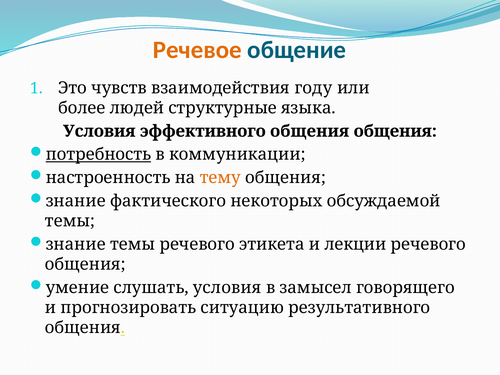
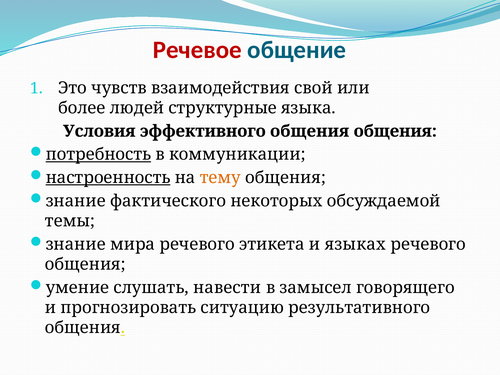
Речевое colour: orange -> red
году: году -> свой
настроенность underline: none -> present
знание темы: темы -> мира
лекции: лекции -> языках
слушать условия: условия -> навести
